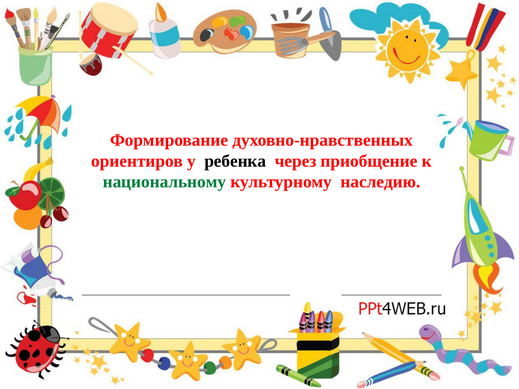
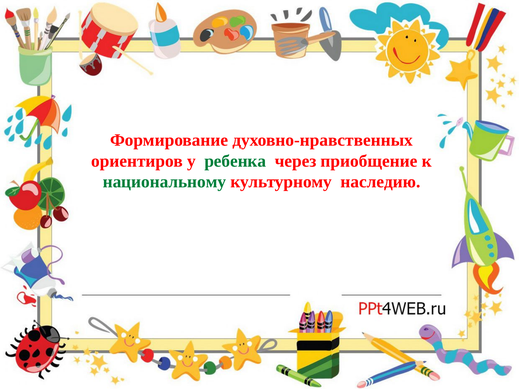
ребенка colour: black -> green
